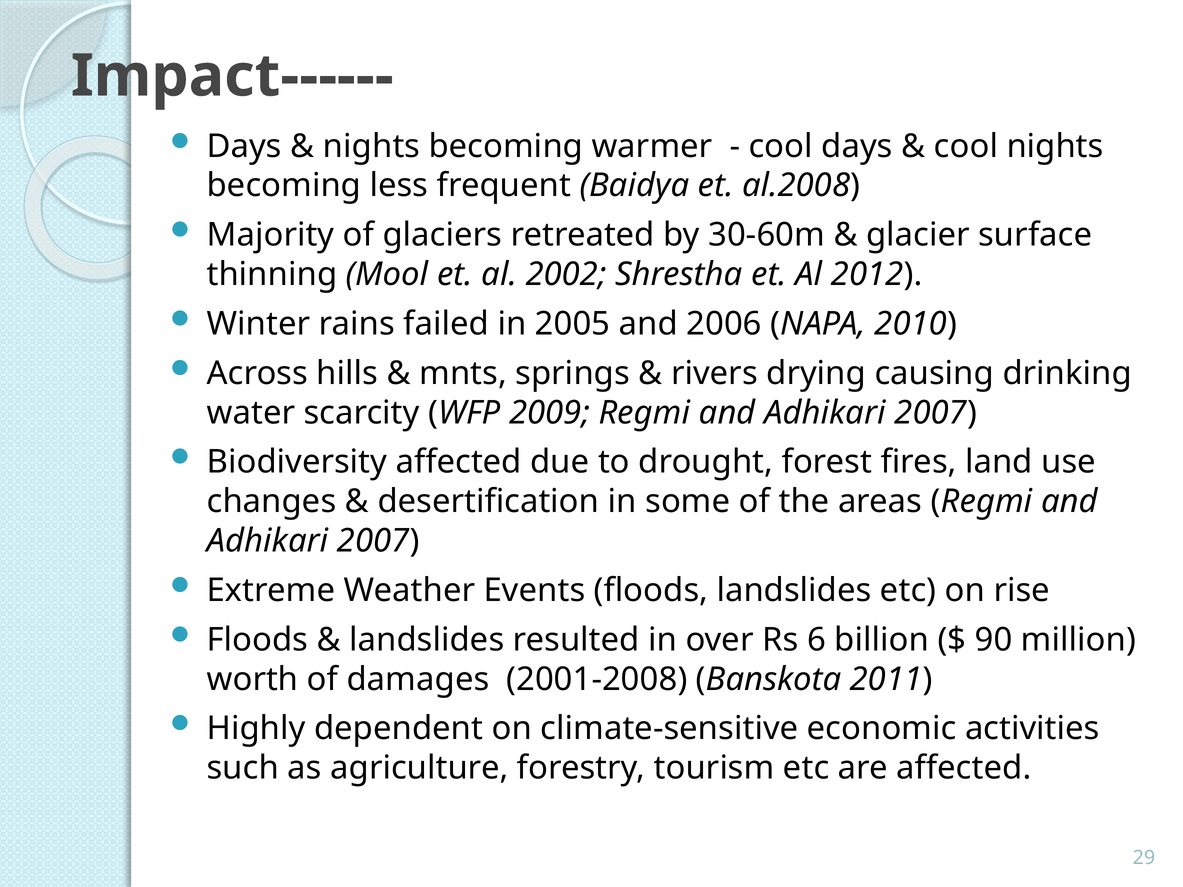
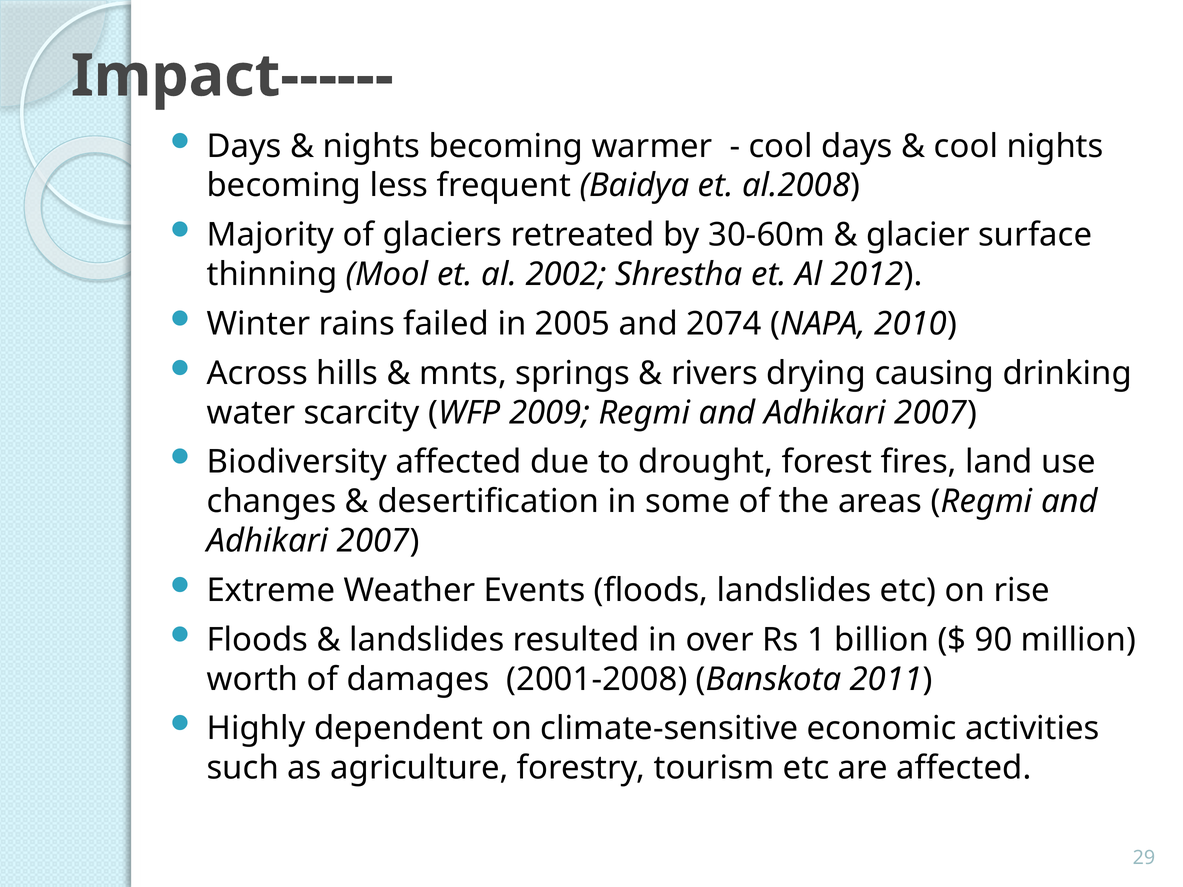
2006: 2006 -> 2074
6: 6 -> 1
